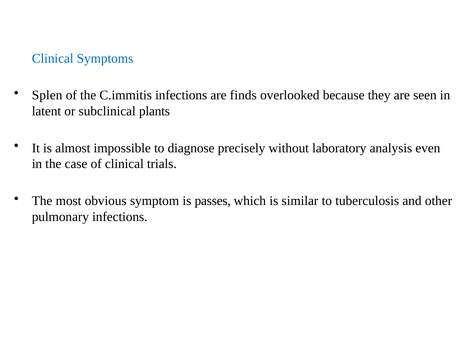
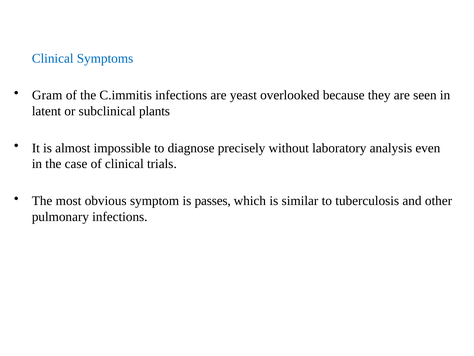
Splen: Splen -> Gram
finds: finds -> yeast
